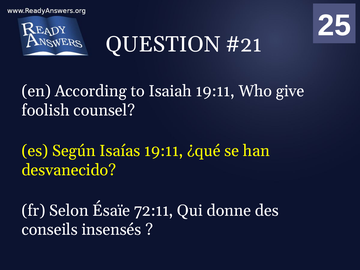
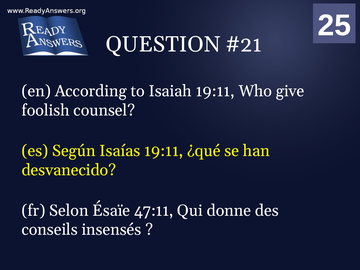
72:11: 72:11 -> 47:11
